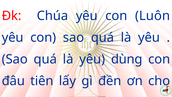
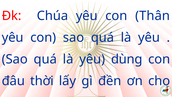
Luôn: Luôn -> Thân
tiên: tiên -> thời
